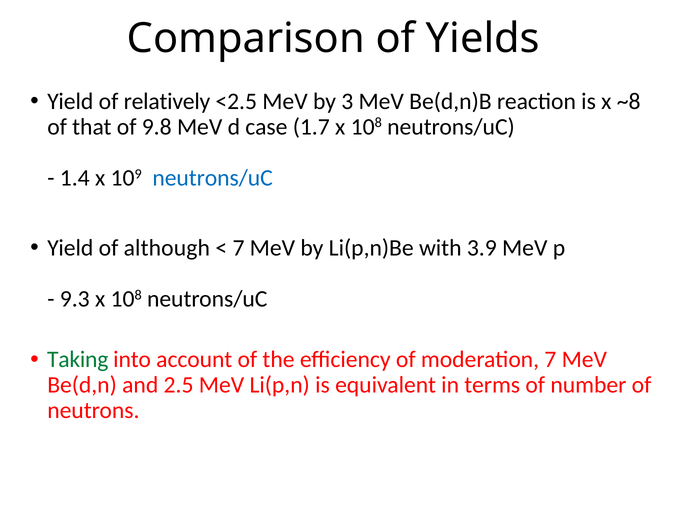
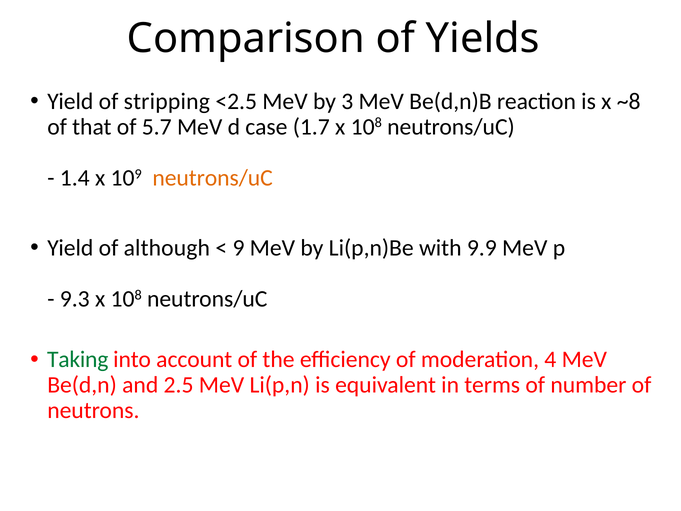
relatively: relatively -> stripping
9.8: 9.8 -> 5.7
neutrons/uC at (213, 178) colour: blue -> orange
7 at (238, 248): 7 -> 9
3.9: 3.9 -> 9.9
moderation 7: 7 -> 4
